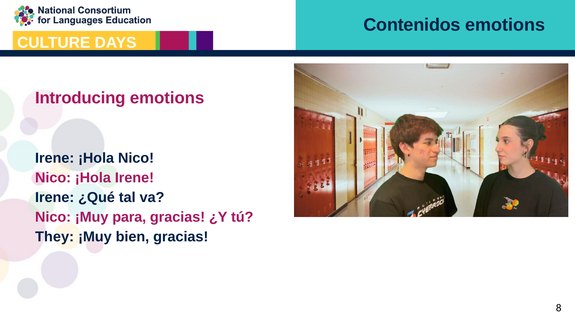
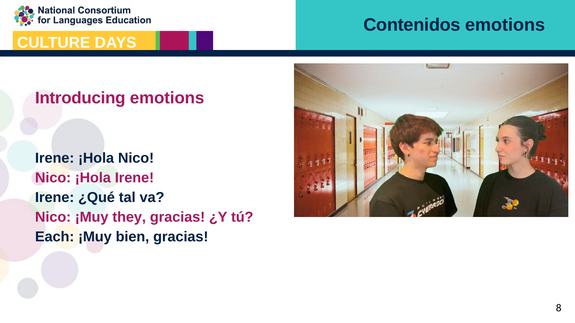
para: para -> they
They: They -> Each
